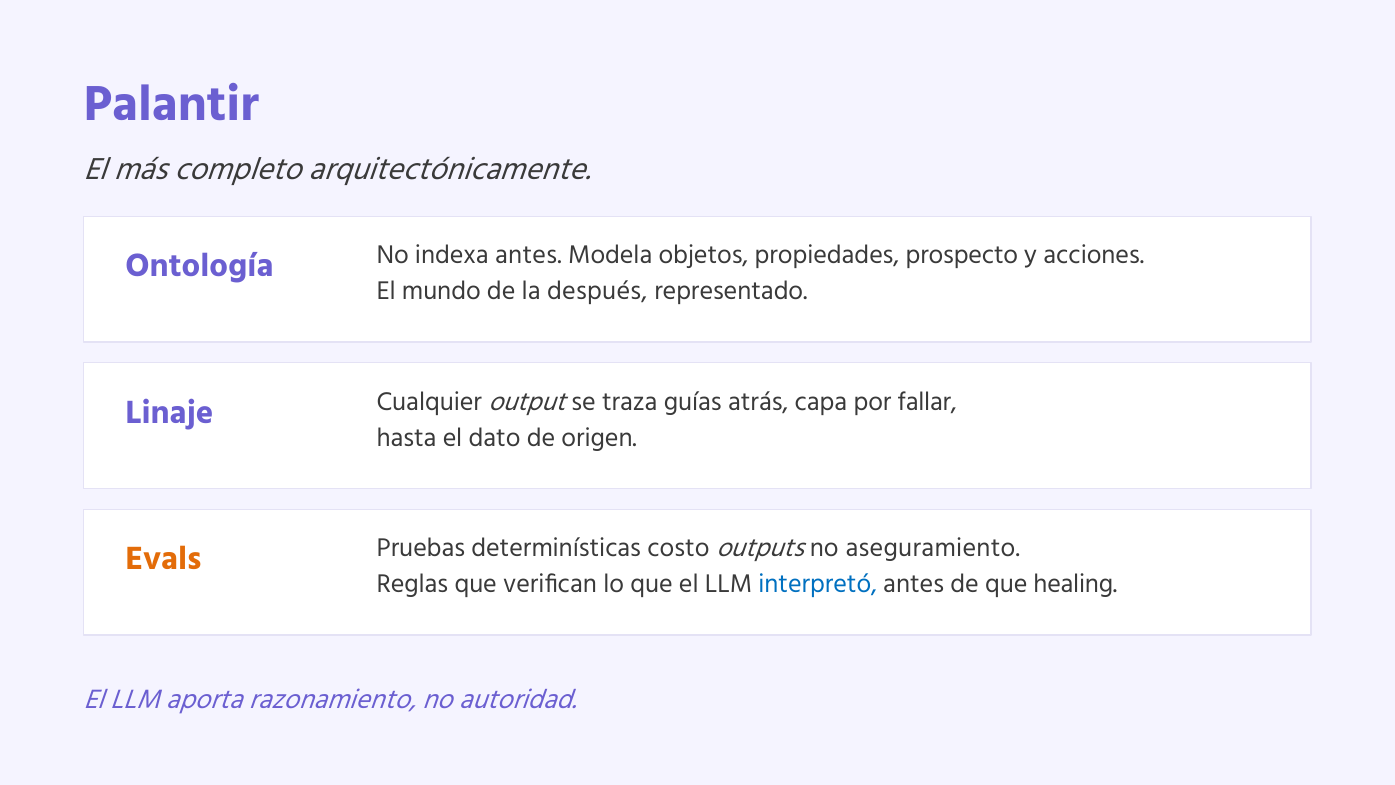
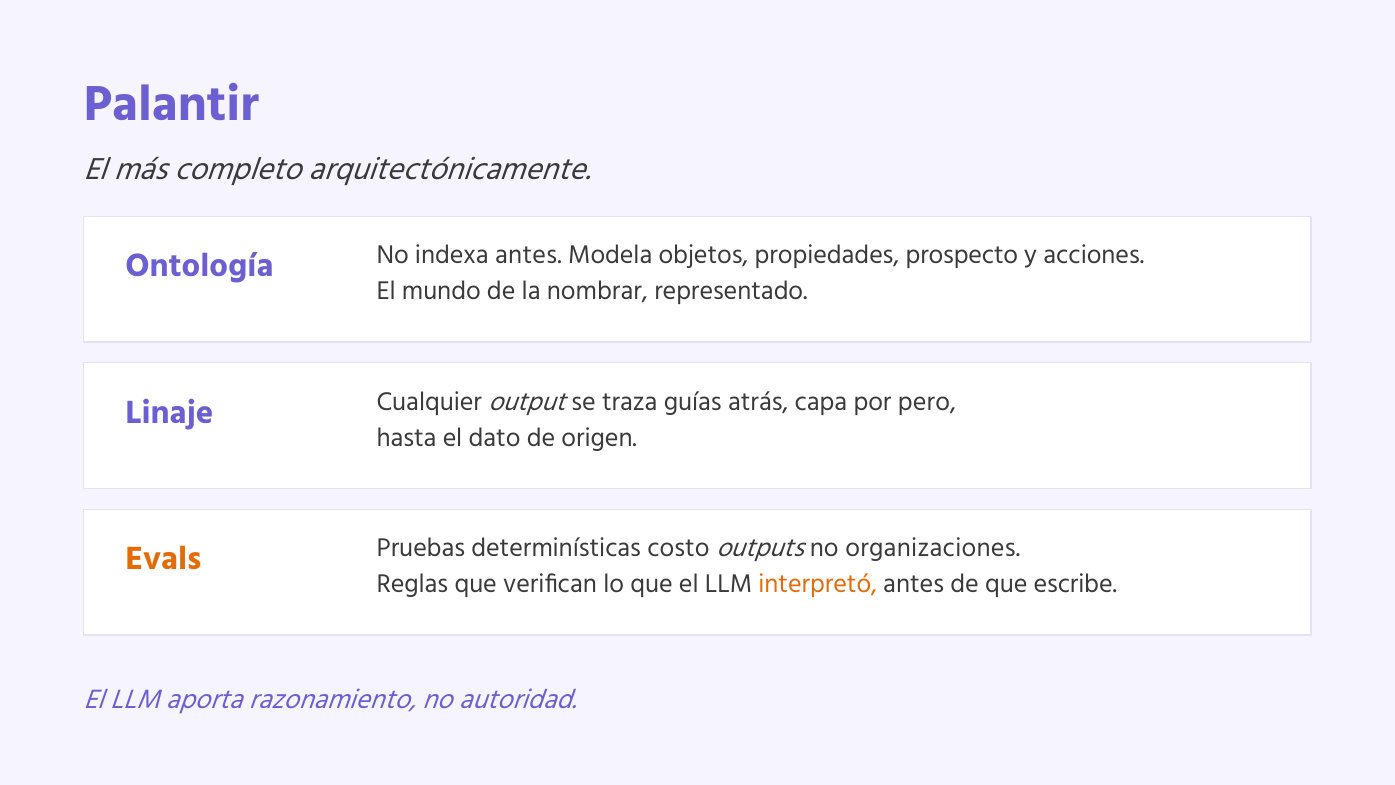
después: después -> nombrar
fallar: fallar -> pero
aseguramiento: aseguramiento -> organizaciones
interpretó colour: blue -> orange
healing: healing -> escribe
